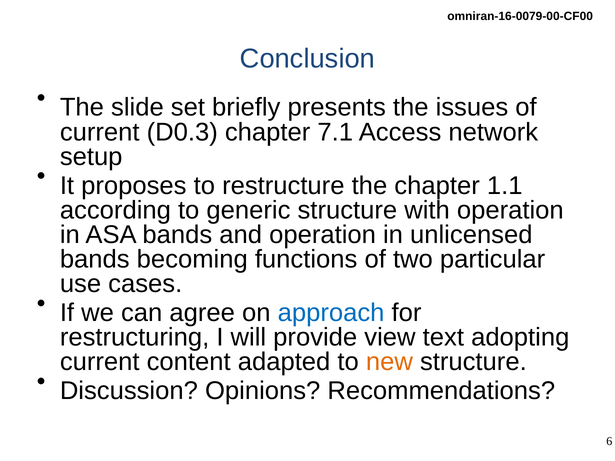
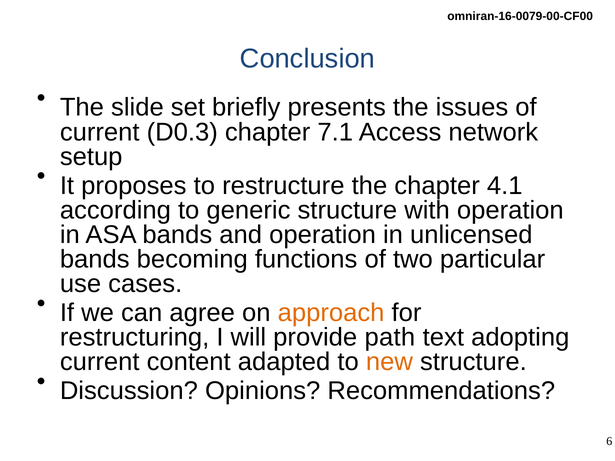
1.1: 1.1 -> 4.1
approach colour: blue -> orange
view: view -> path
